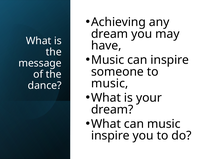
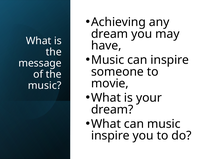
music at (110, 83): music -> movie
dance at (45, 85): dance -> music
